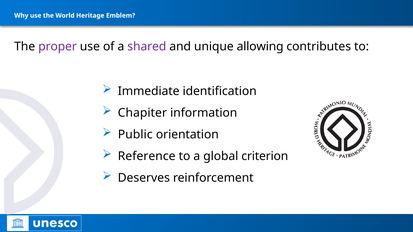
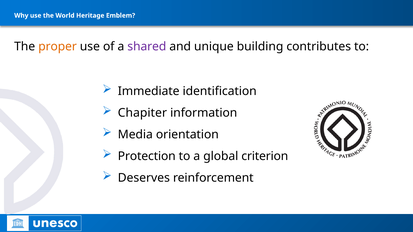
proper colour: purple -> orange
allowing: allowing -> building
Public: Public -> Media
Reference: Reference -> Protection
